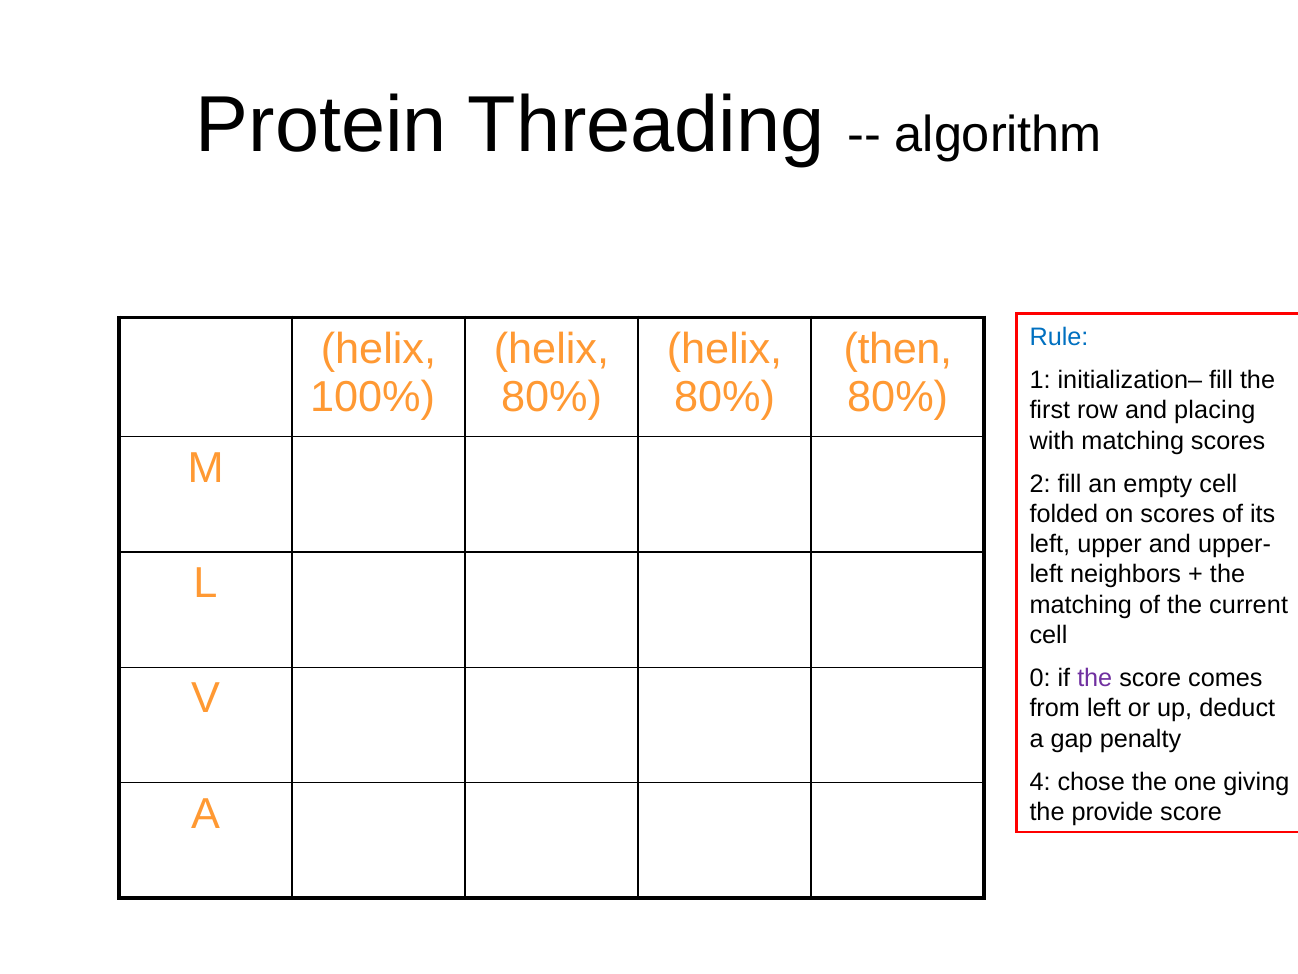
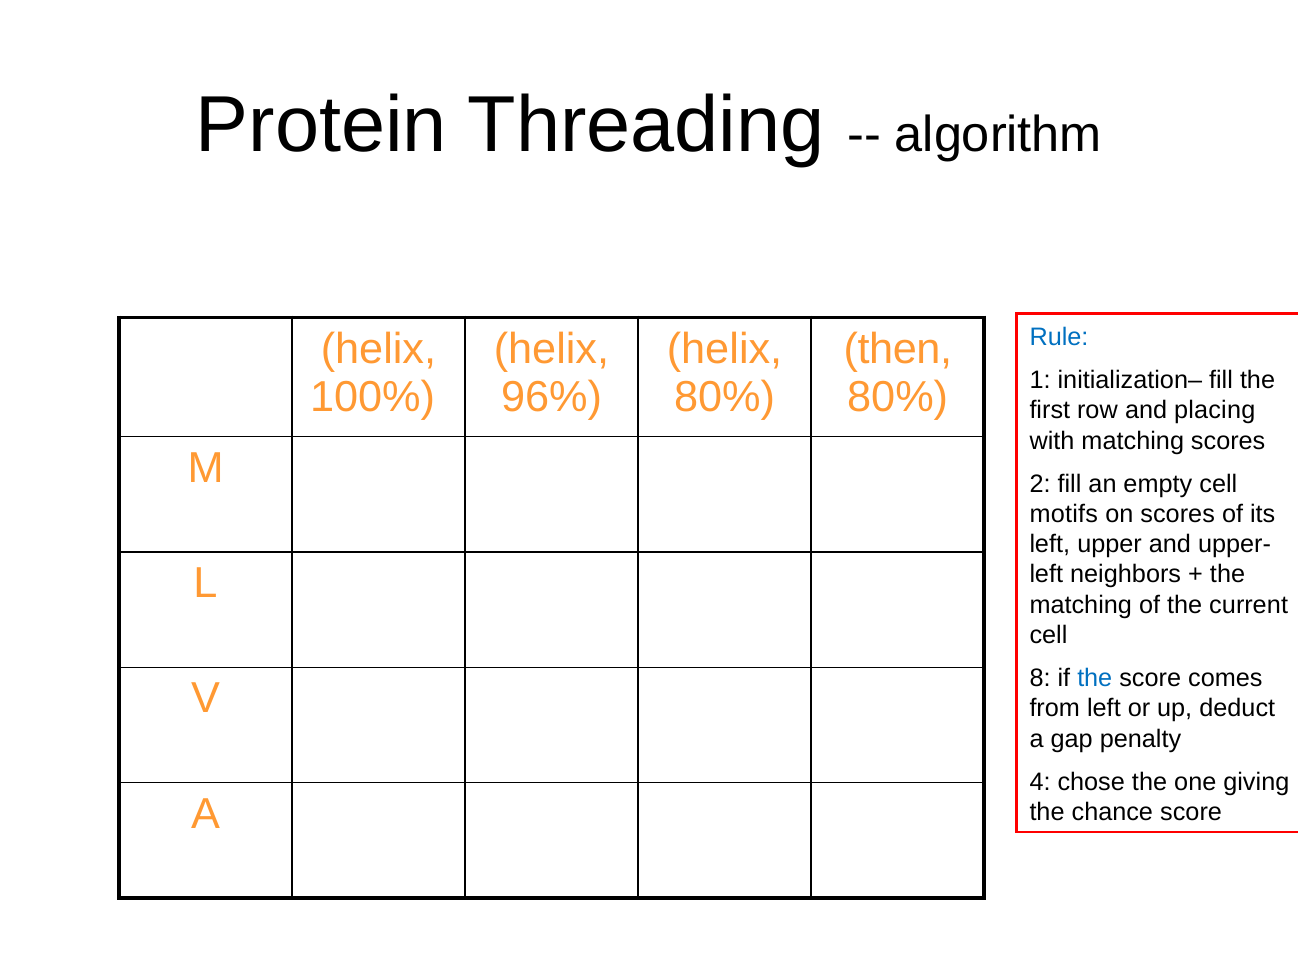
80% at (552, 397): 80% -> 96%
folded: folded -> motifs
0: 0 -> 8
the at (1095, 678) colour: purple -> blue
provide: provide -> chance
